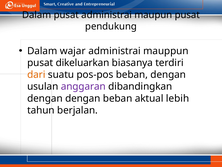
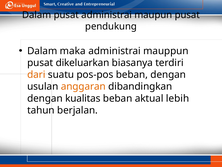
wajar: wajar -> maka
anggaran colour: purple -> orange
dengan dengan: dengan -> kualitas
